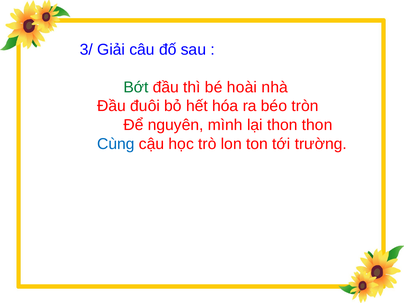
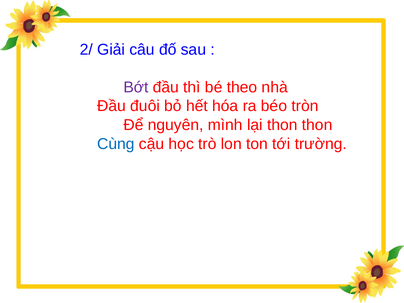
3/: 3/ -> 2/
Bớt colour: green -> purple
hoài: hoài -> theo
